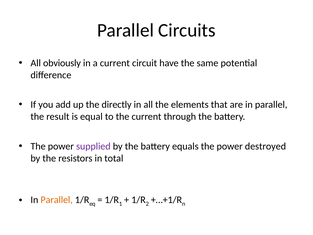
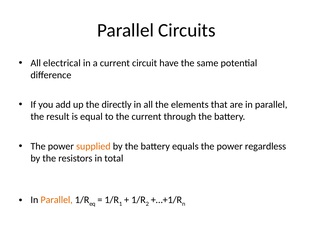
obviously: obviously -> electrical
supplied colour: purple -> orange
destroyed: destroyed -> regardless
